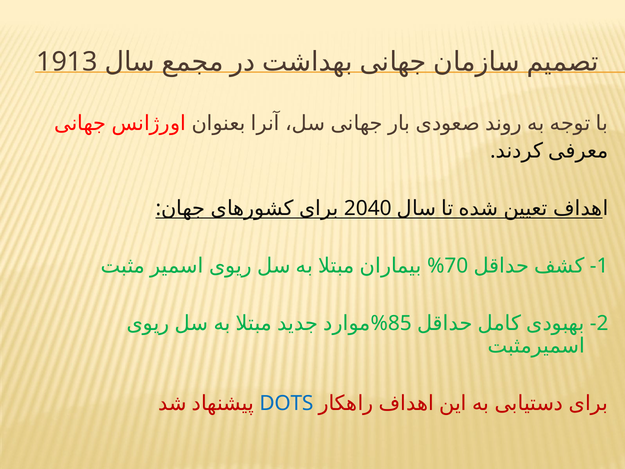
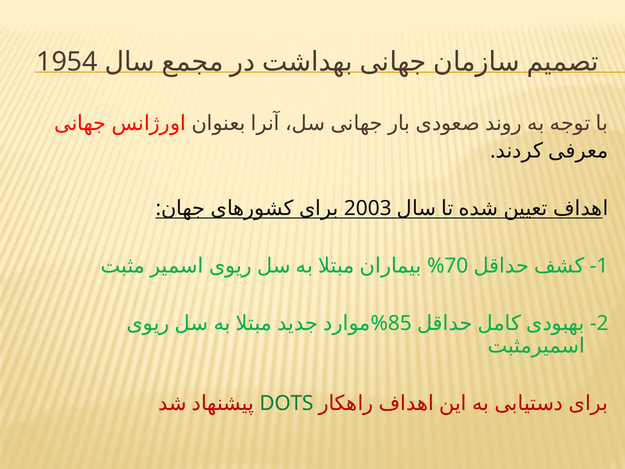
1913: 1913 -> 1954
2040: 2040 -> 2003
DOTS colour: blue -> green
